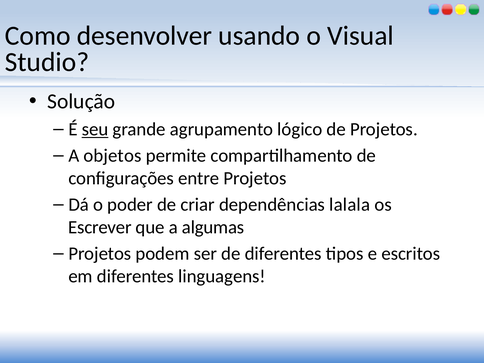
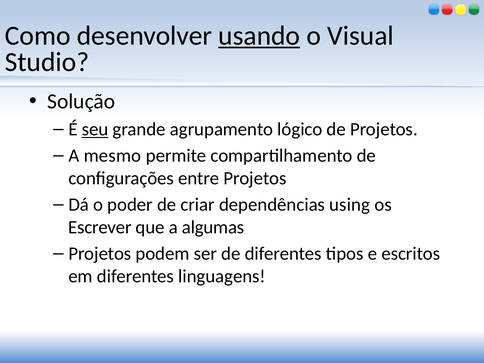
usando underline: none -> present
objetos: objetos -> mesmo
lalala: lalala -> using
